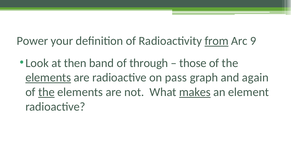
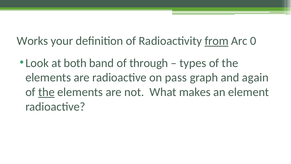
Power: Power -> Works
9: 9 -> 0
then: then -> both
those: those -> types
elements at (48, 77) underline: present -> none
makes underline: present -> none
